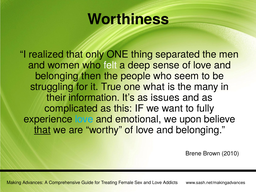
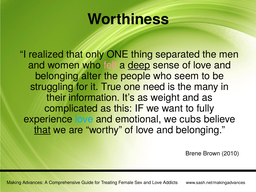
felt colour: white -> pink
deep underline: none -> present
then: then -> alter
what: what -> need
issues: issues -> weight
upon: upon -> cubs
